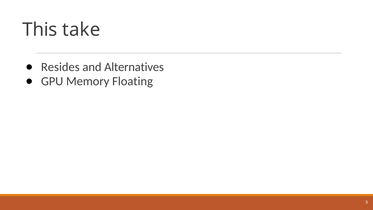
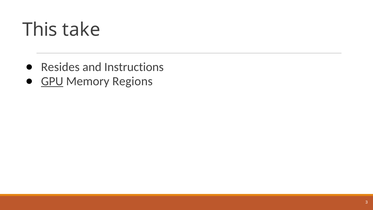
Alternatives: Alternatives -> Instructions
GPU underline: none -> present
Floating: Floating -> Regions
